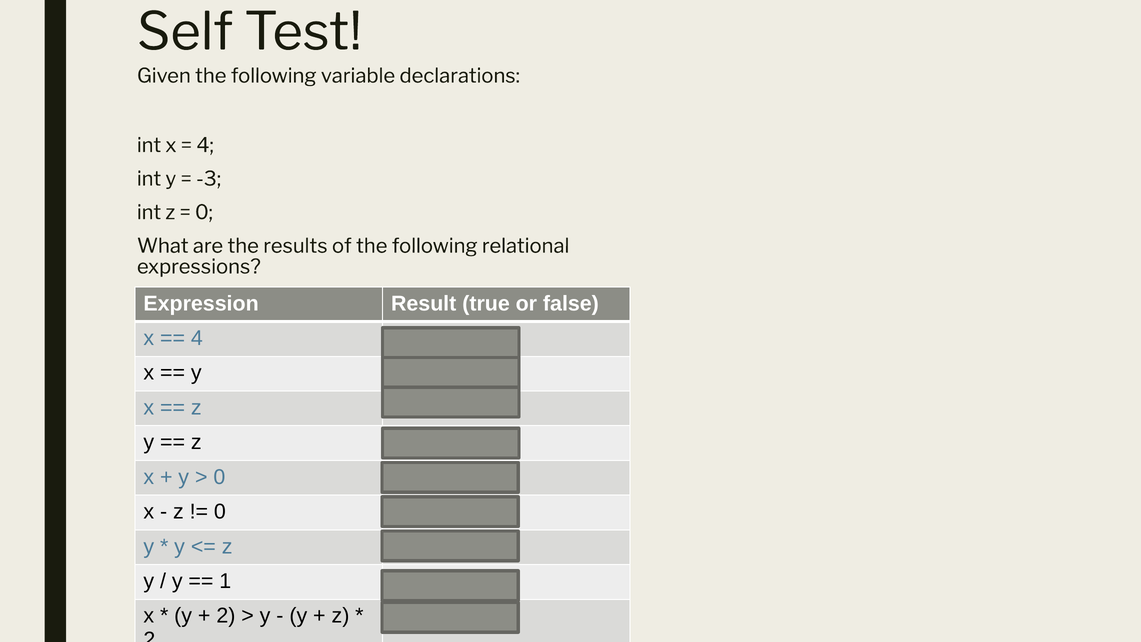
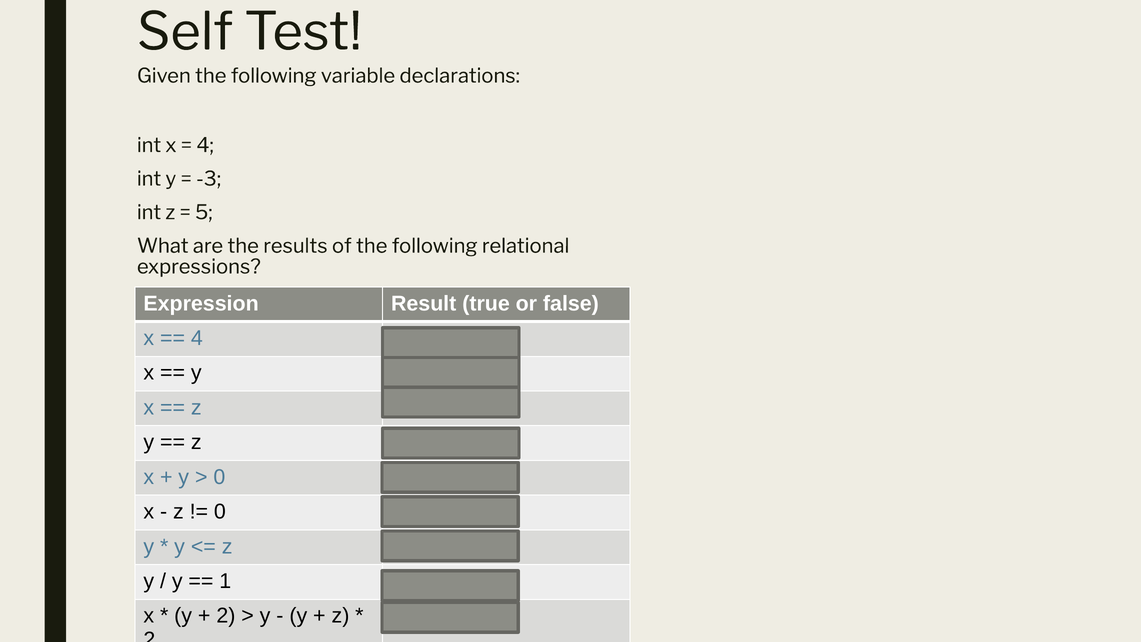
0 at (204, 212): 0 -> 5
